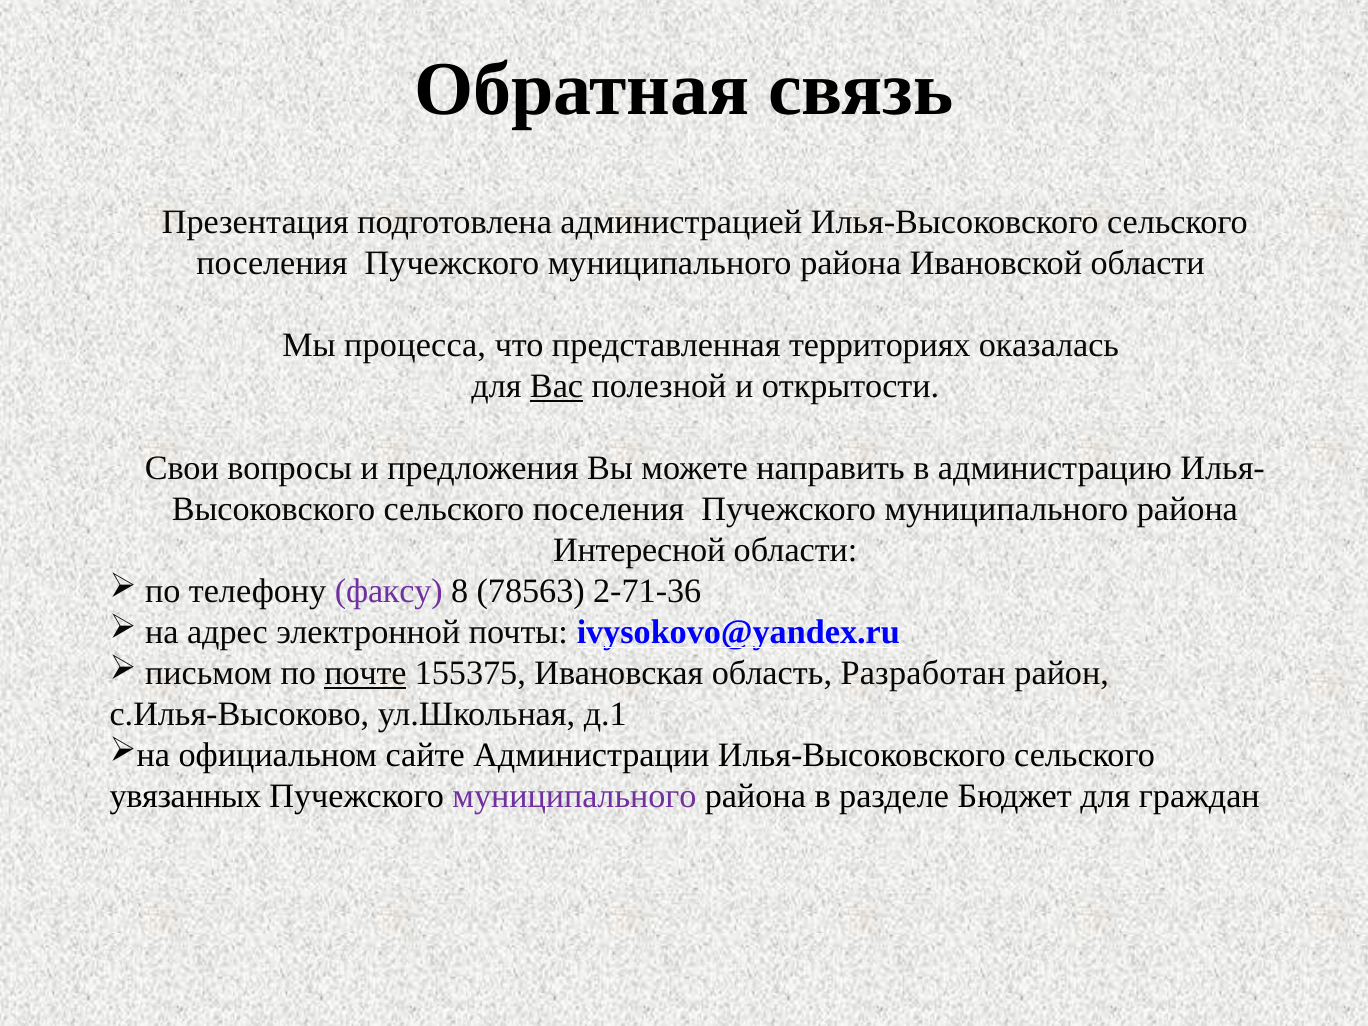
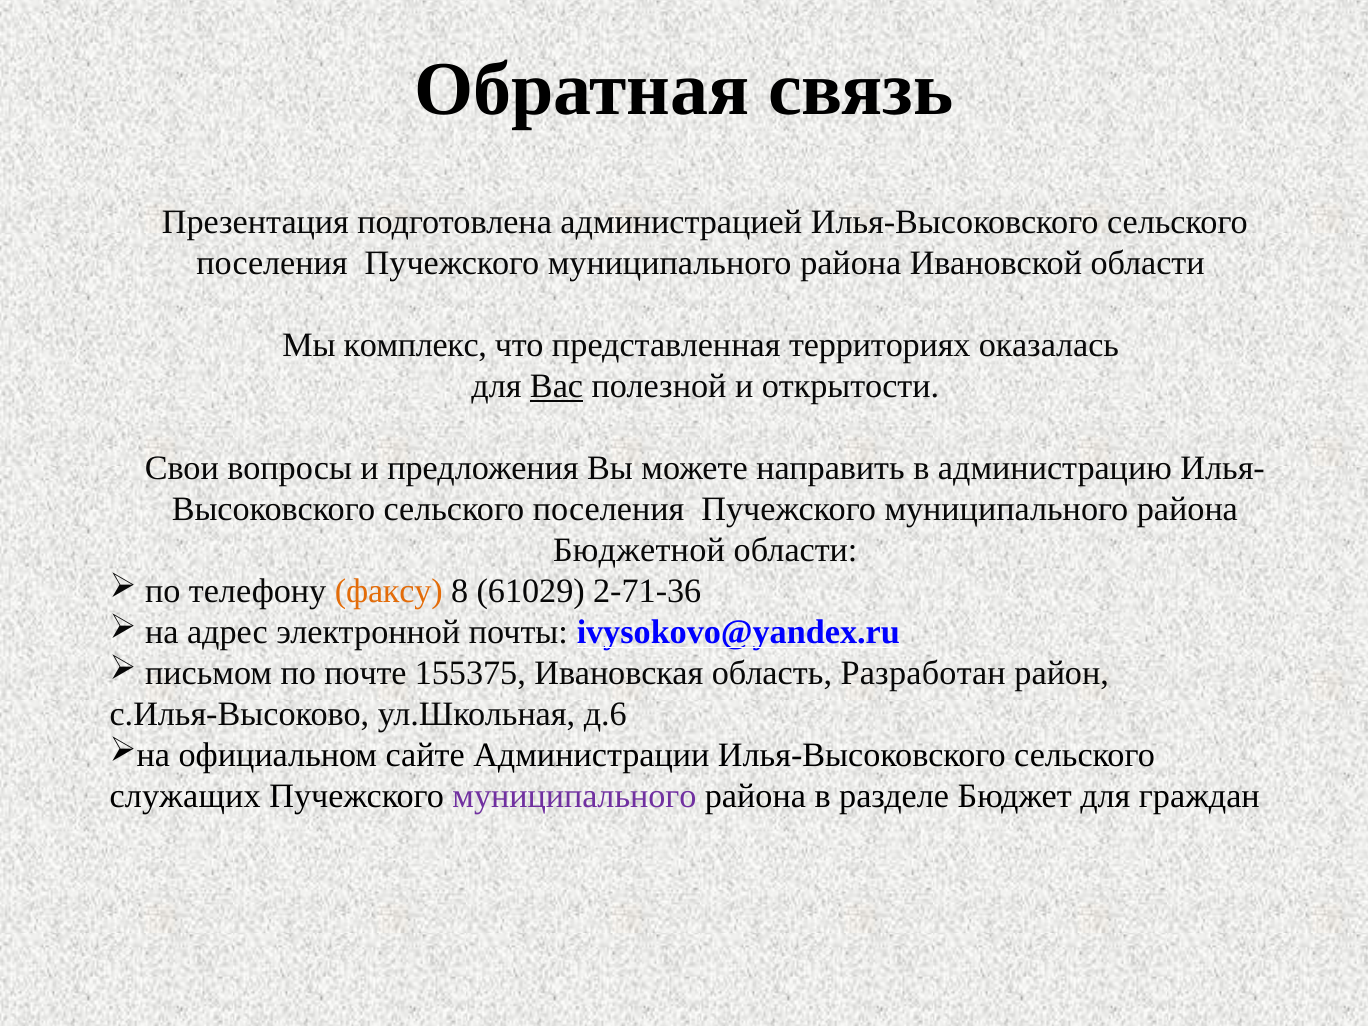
процесса: процесса -> комплекс
Интересной: Интересной -> Бюджетной
факсу colour: purple -> orange
78563: 78563 -> 61029
почте underline: present -> none
д.1: д.1 -> д.6
увязанных: увязанных -> служащих
